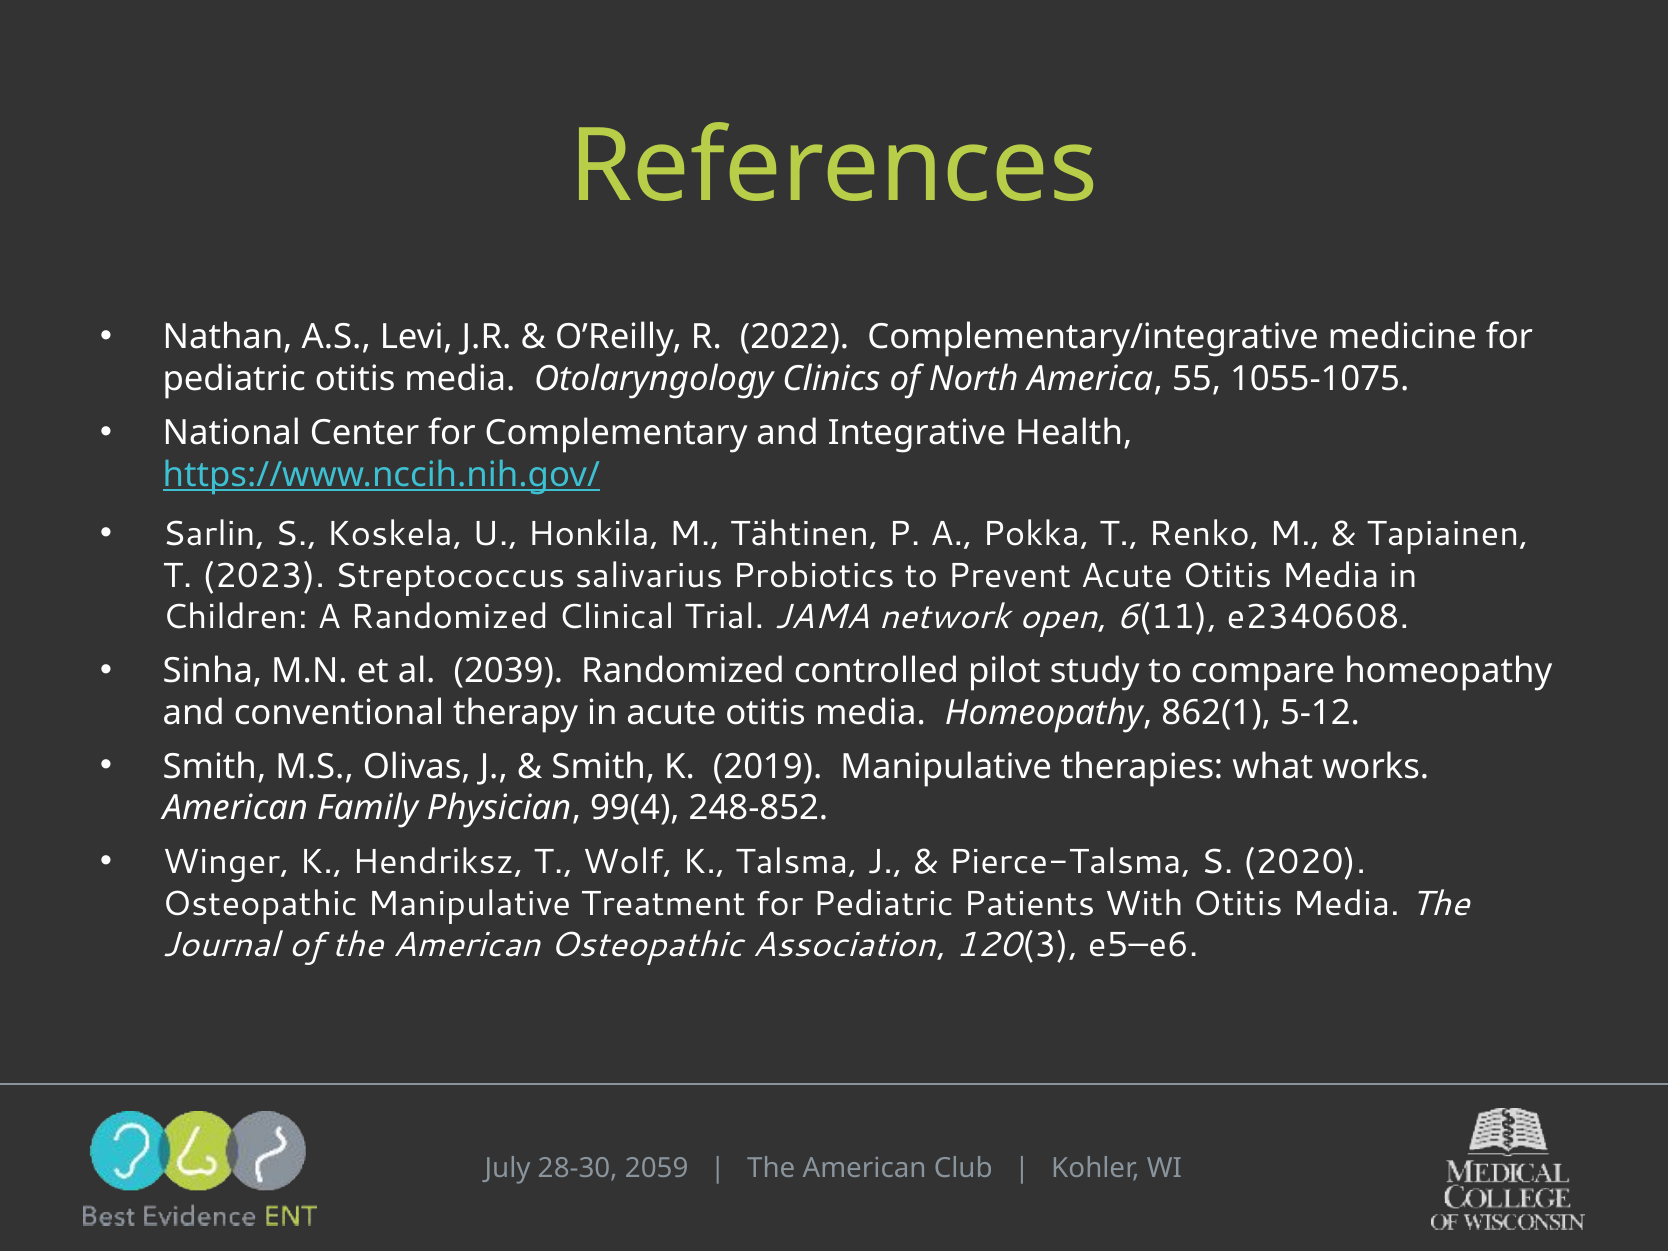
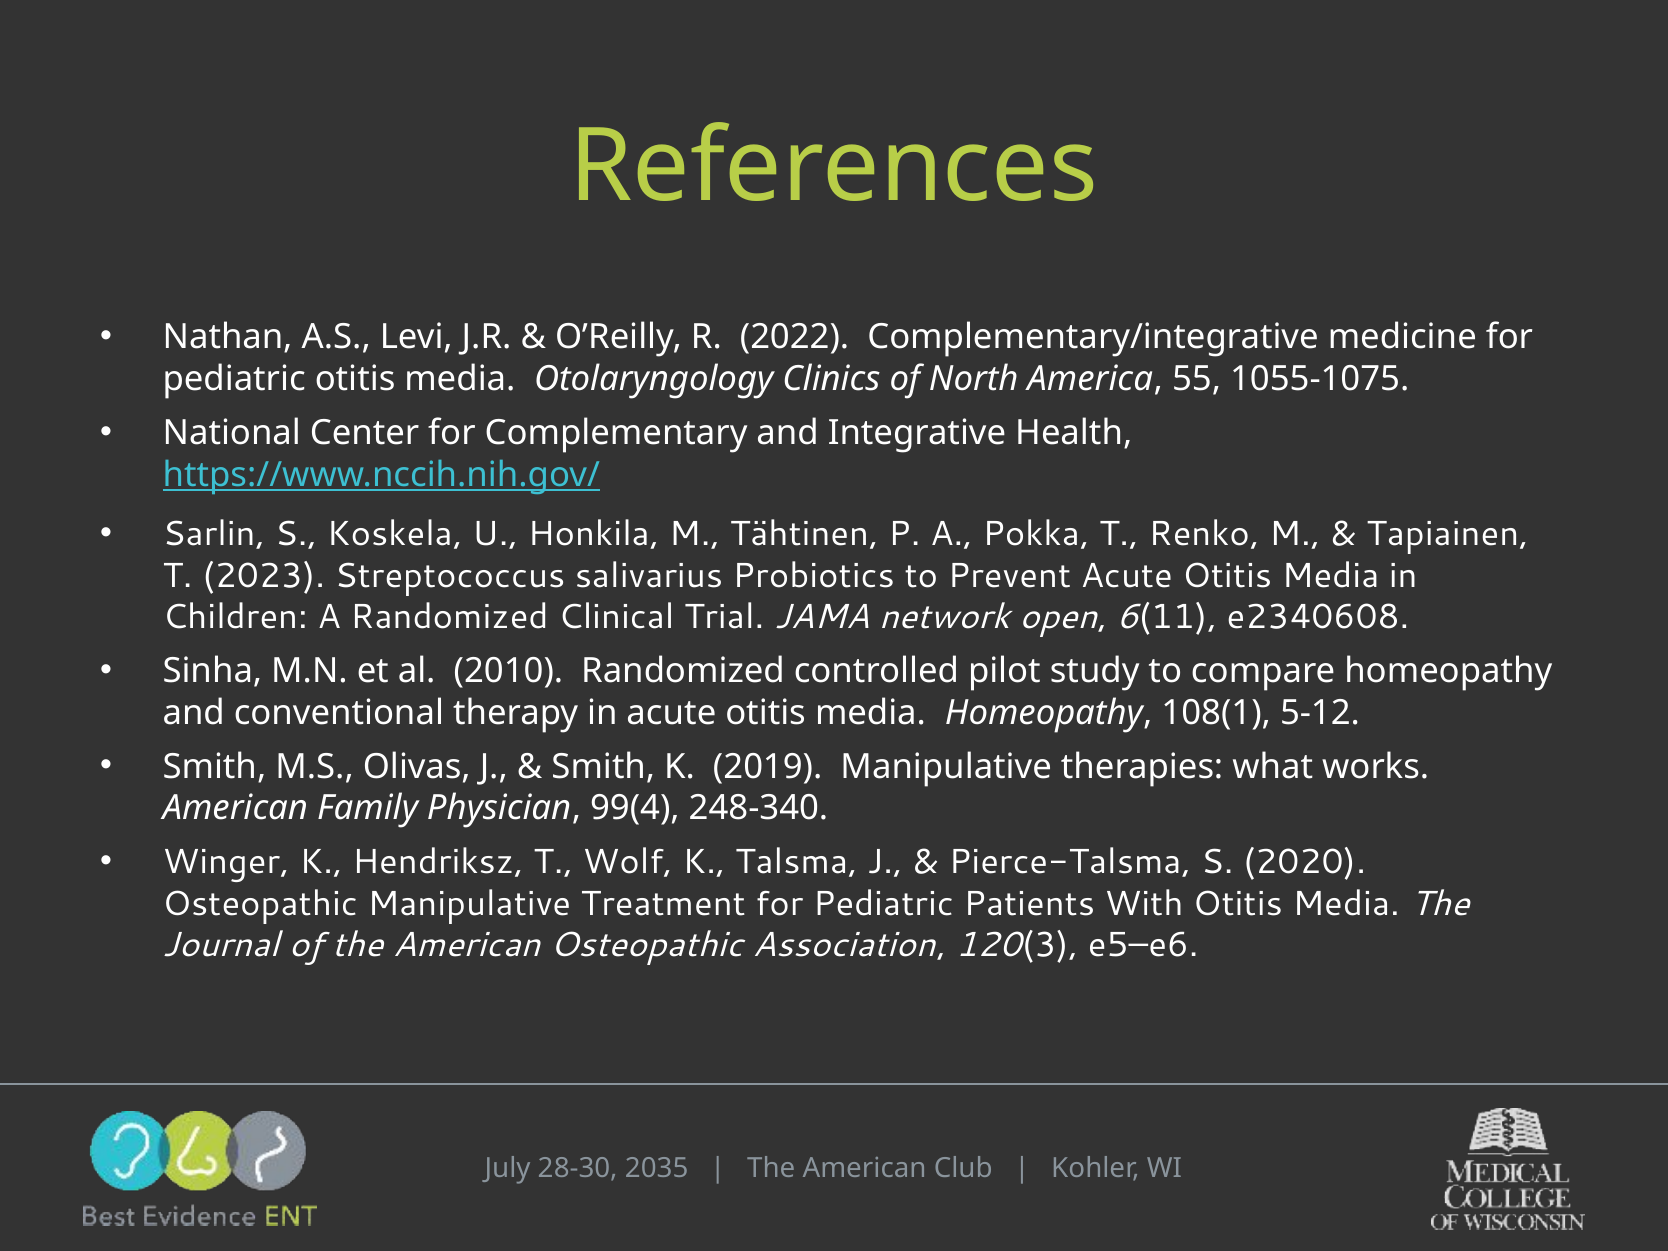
2039: 2039 -> 2010
862(1: 862(1 -> 108(1
248-852: 248-852 -> 248-340
2059: 2059 -> 2035
